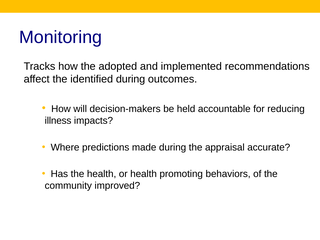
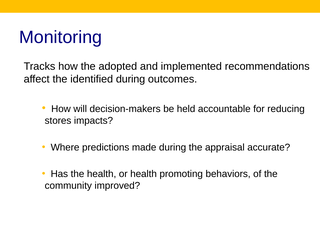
illness: illness -> stores
